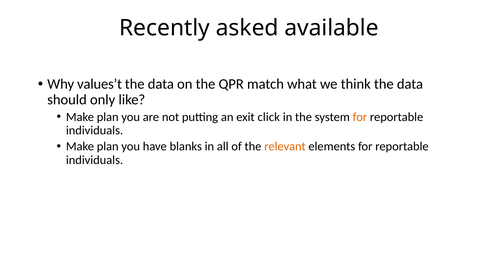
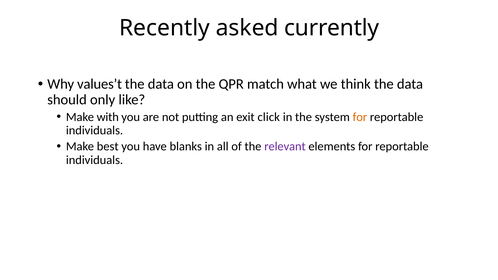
available: available -> currently
plan at (108, 117): plan -> with
plan at (108, 147): plan -> best
relevant colour: orange -> purple
